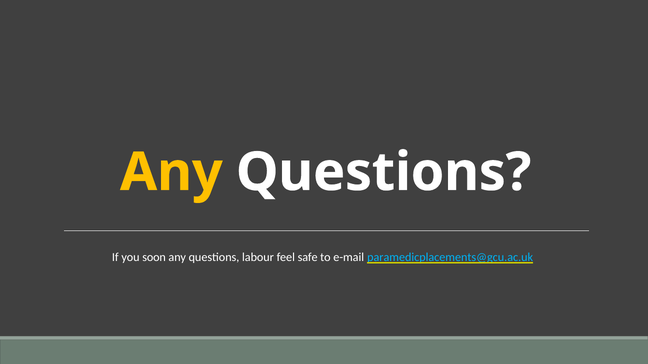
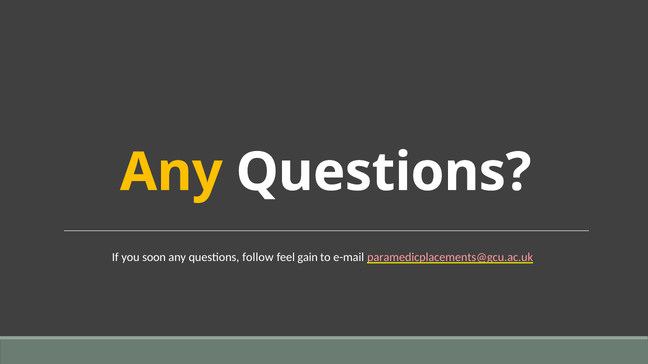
labour: labour -> follow
safe: safe -> gain
paramedicplacements@gcu.ac.uk colour: light blue -> pink
